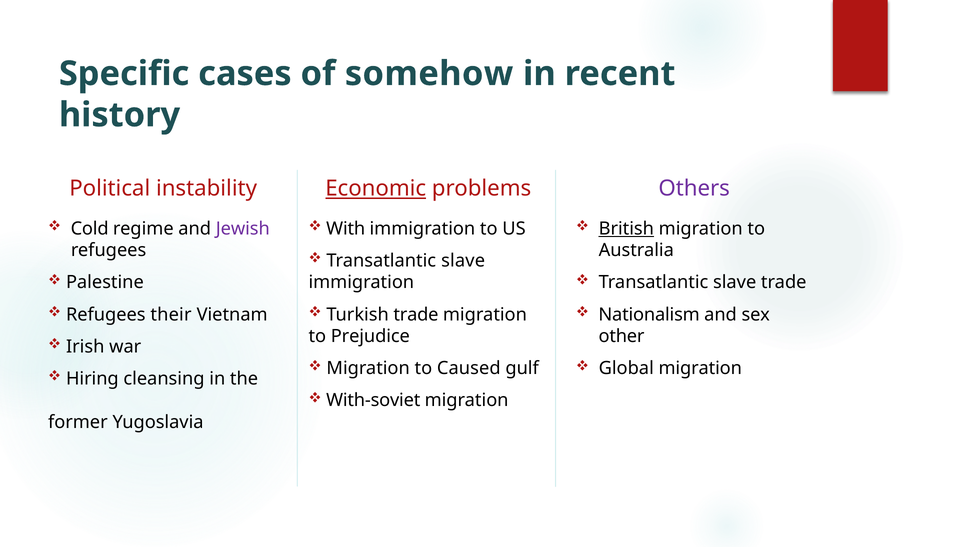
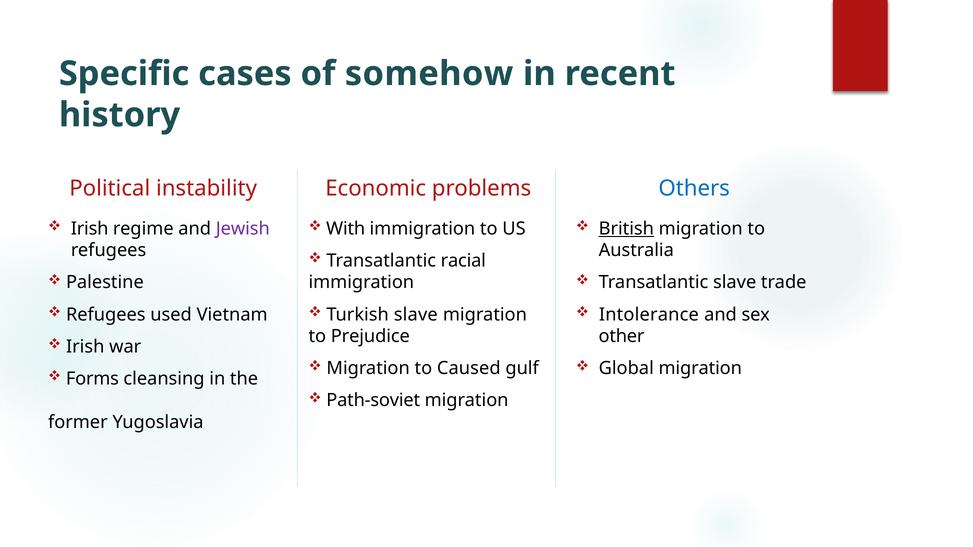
Economic underline: present -> none
Others colour: purple -> blue
Cold at (90, 229): Cold -> Irish
slave at (463, 261): slave -> racial
their: their -> used
Turkish trade: trade -> slave
Nationalism: Nationalism -> Intolerance
Hiring: Hiring -> Forms
With-soviet: With-soviet -> Path-soviet
